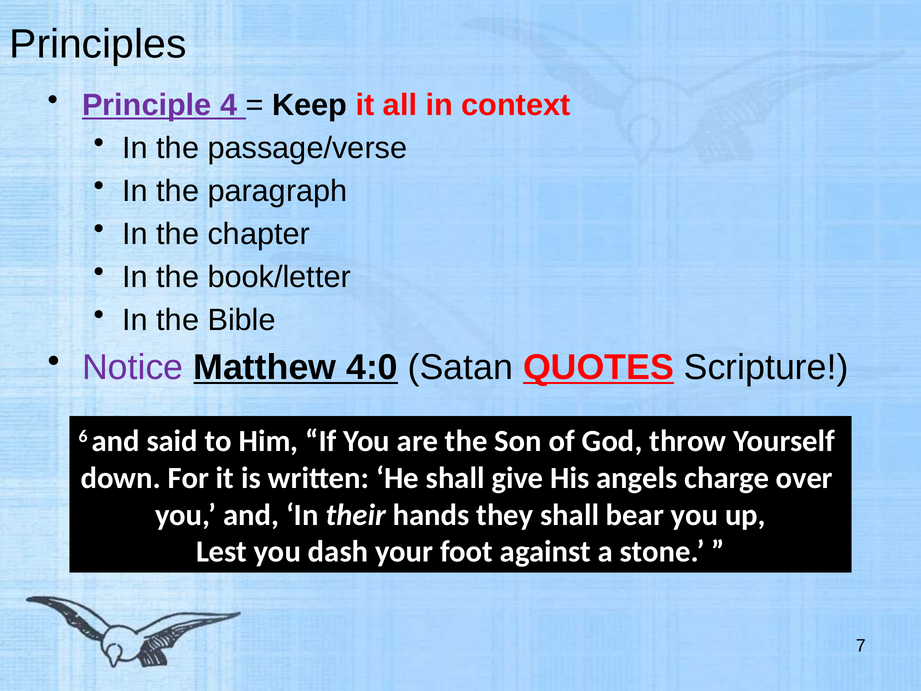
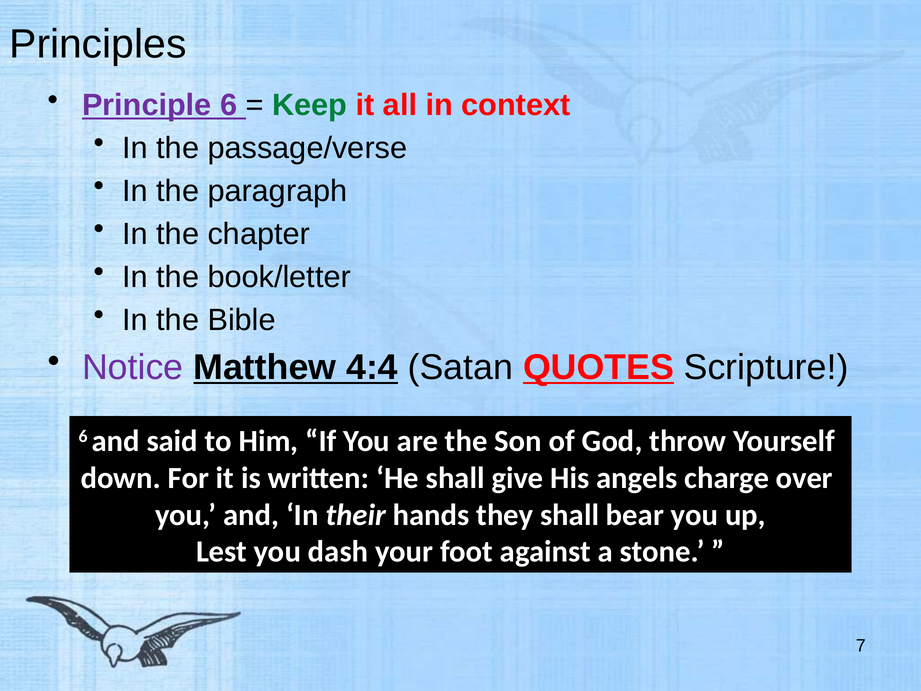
Principle 4: 4 -> 6
Keep colour: black -> green
4:0: 4:0 -> 4:4
